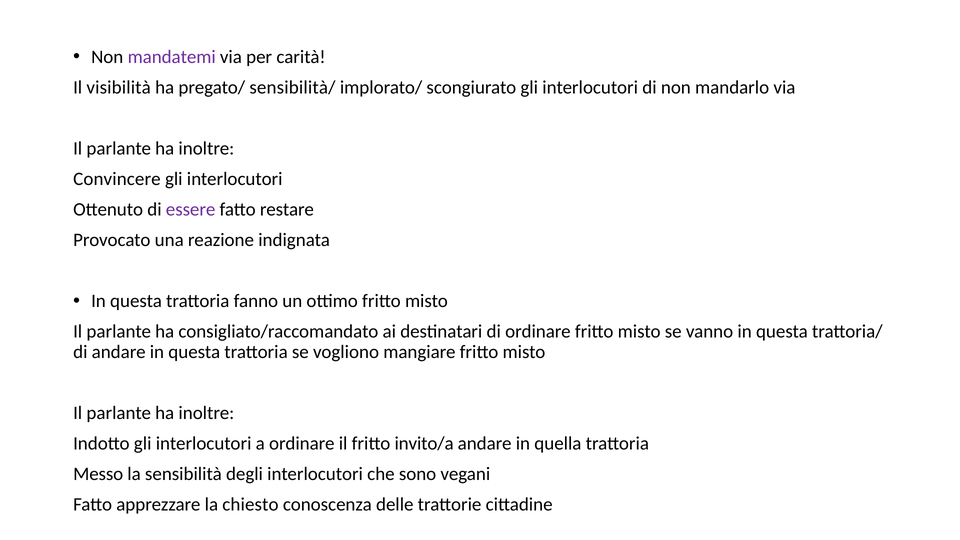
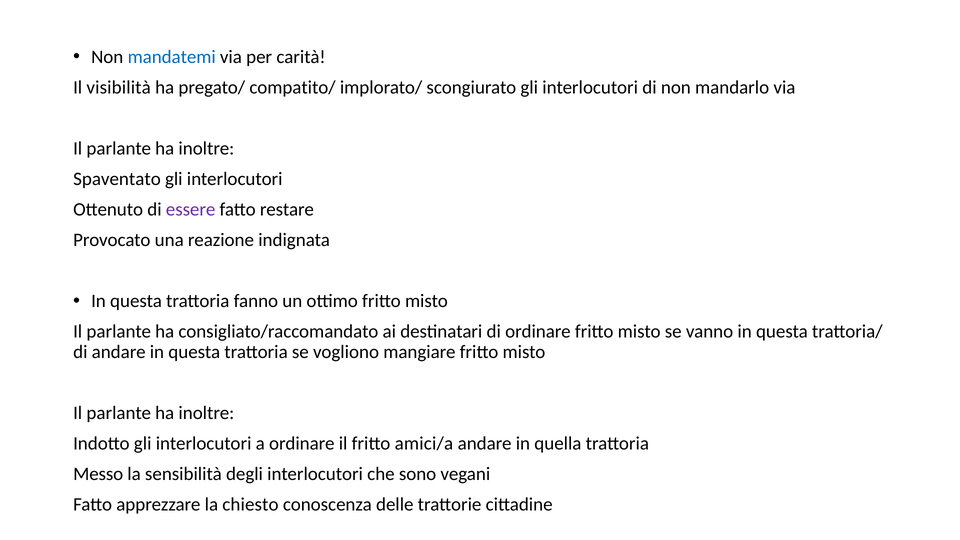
mandatemi colour: purple -> blue
sensibilità/: sensibilità/ -> compatito/
Convincere: Convincere -> Spaventato
invito/a: invito/a -> amici/a
